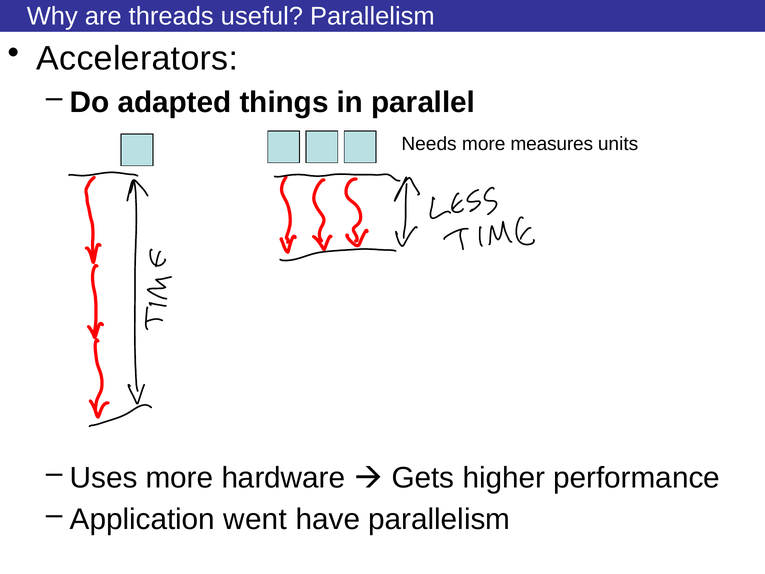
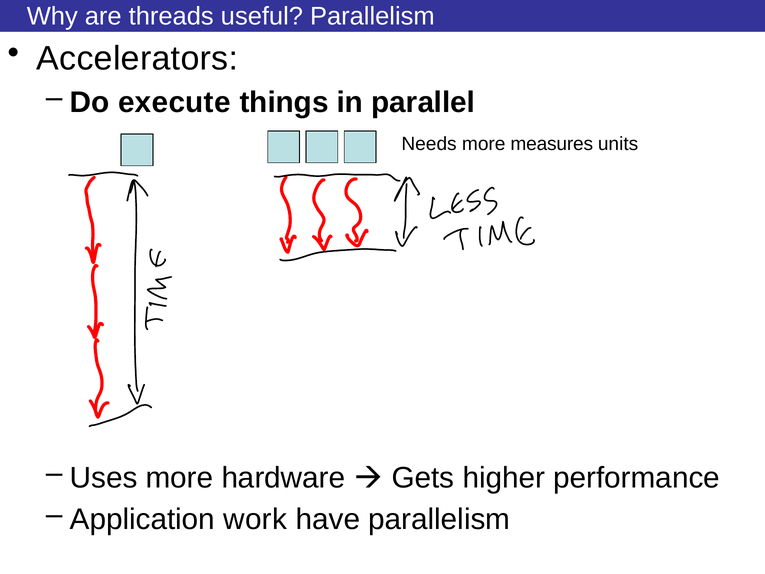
adapted: adapted -> execute
went: went -> work
